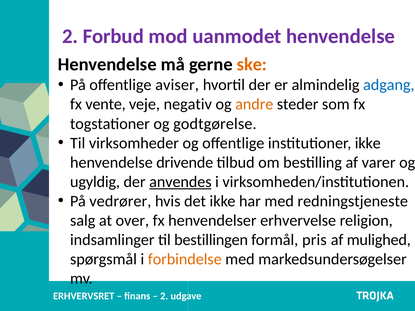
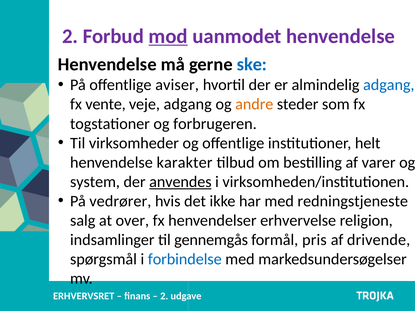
mod underline: none -> present
ske colour: orange -> blue
veje negativ: negativ -> adgang
godtgørelse: godtgørelse -> forbrugeren
institutioner ikke: ikke -> helt
drivende: drivende -> karakter
ugyldig: ugyldig -> system
bestillingen: bestillingen -> gennemgås
mulighed: mulighed -> drivende
forbindelse colour: orange -> blue
